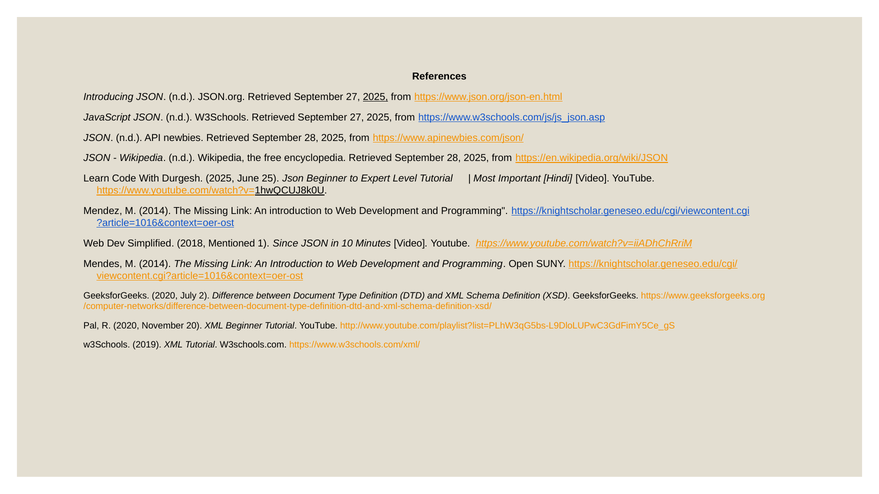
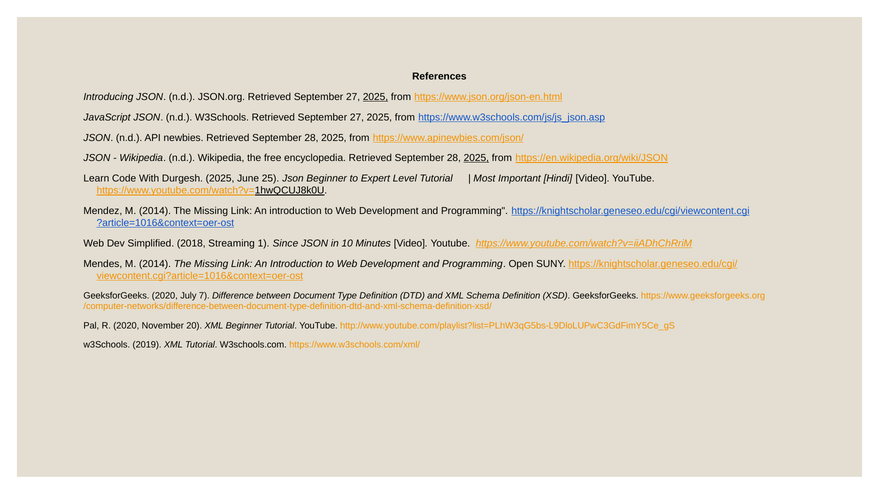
2025 at (476, 158) underline: none -> present
Mentioned: Mentioned -> Streaming
2: 2 -> 7
